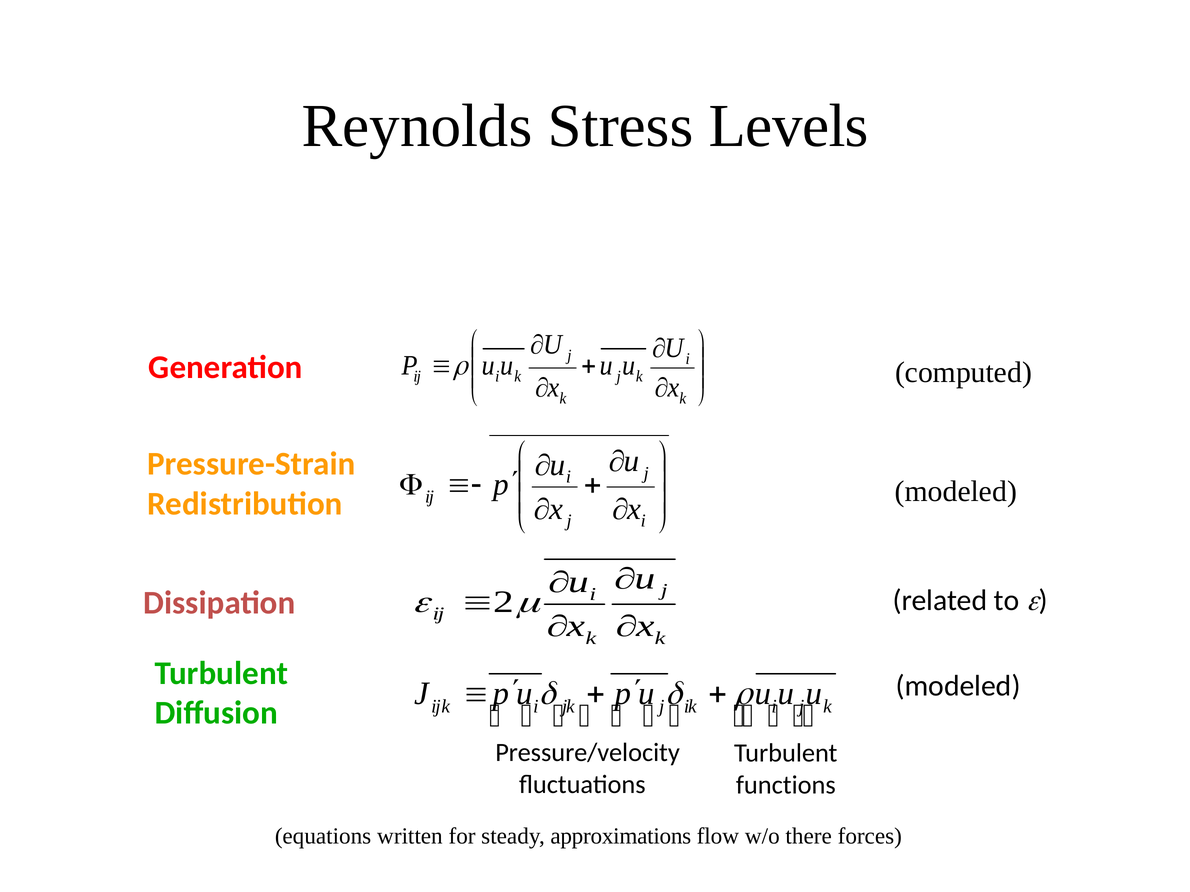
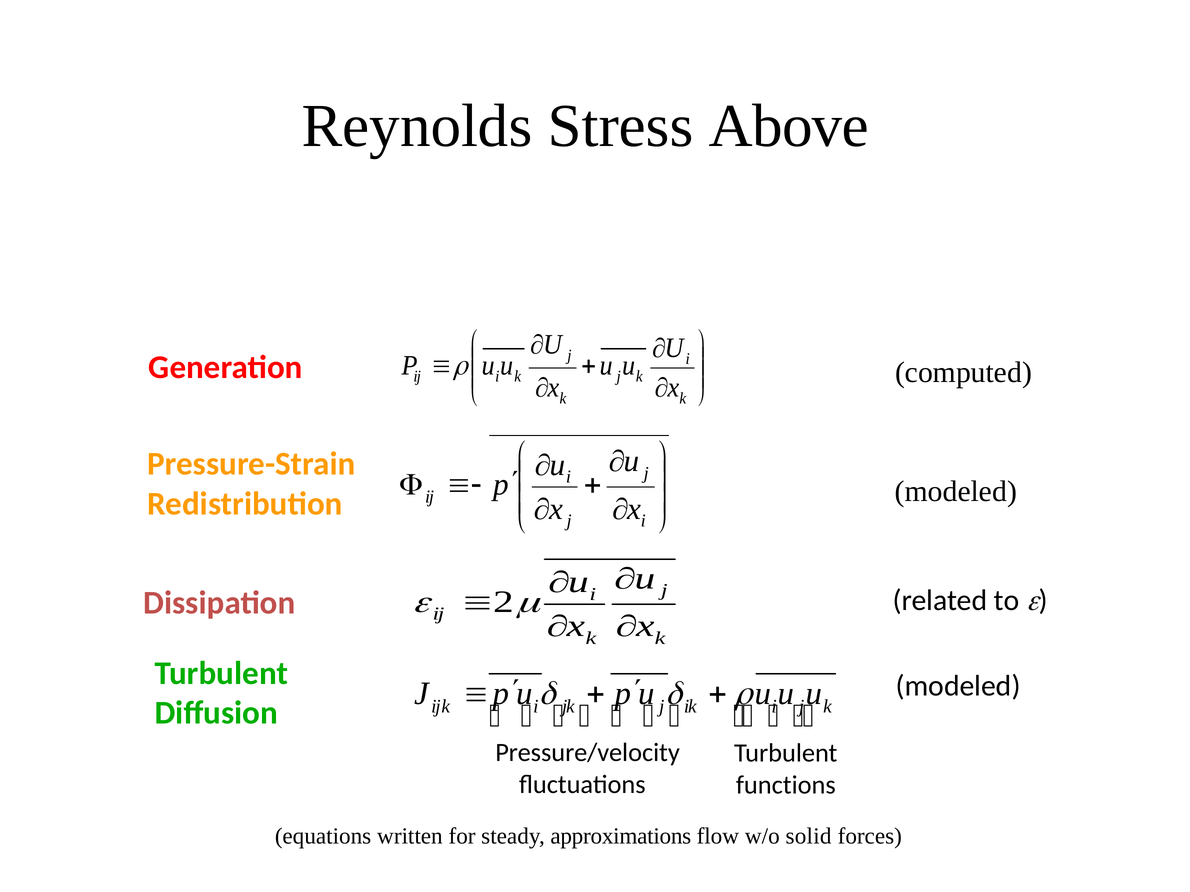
Levels: Levels -> Above
there: there -> solid
